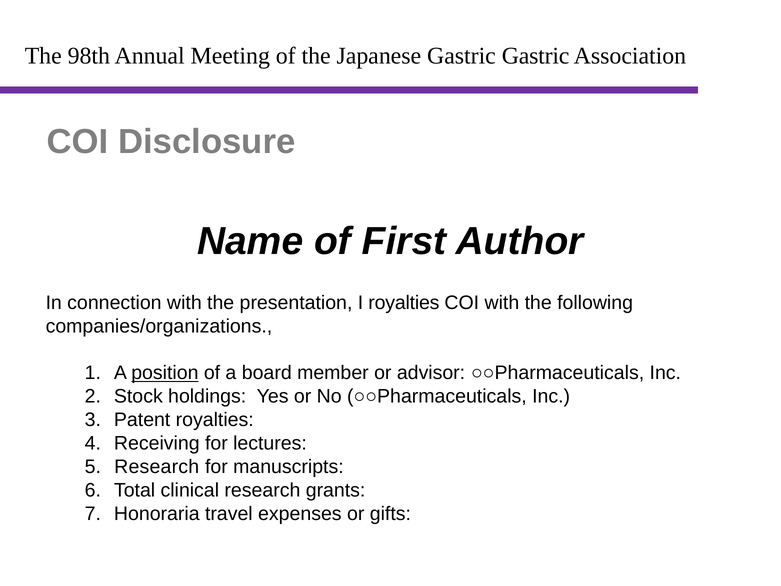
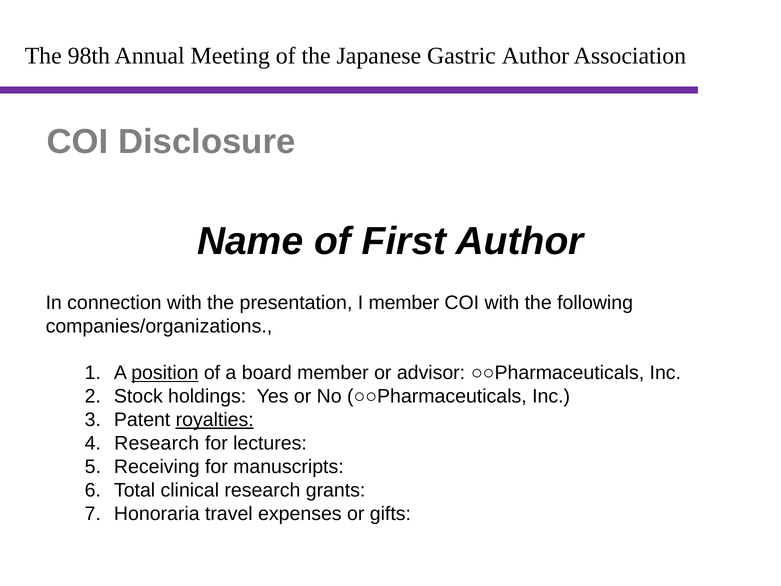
Gastric Gastric: Gastric -> Author
I royalties: royalties -> member
royalties at (215, 420) underline: none -> present
Receiving at (157, 443): Receiving -> Research
Research at (157, 467): Research -> Receiving
